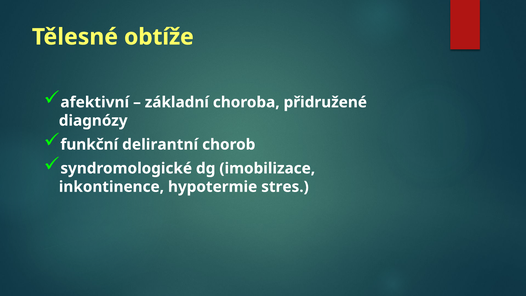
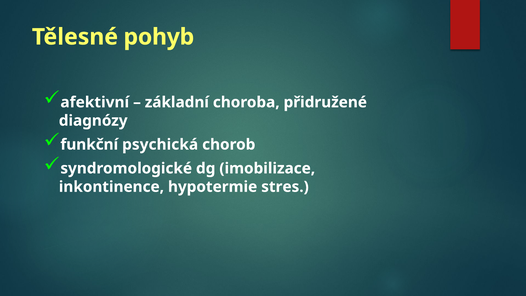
obtíže: obtíže -> pohyb
delirantní: delirantní -> psychická
